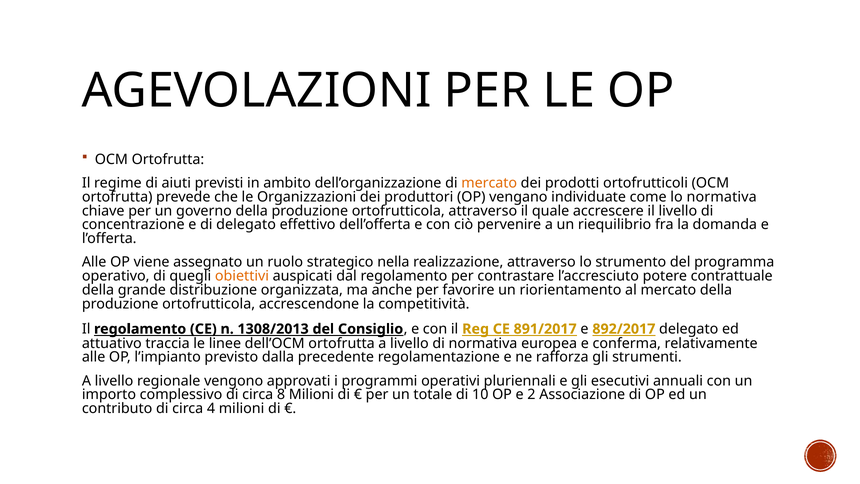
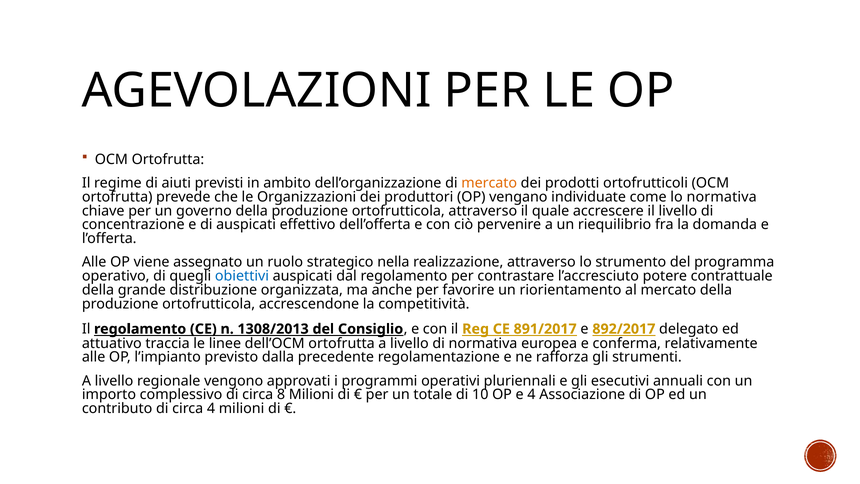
di delegato: delegato -> auspicati
obiettivi colour: orange -> blue
e 2: 2 -> 4
